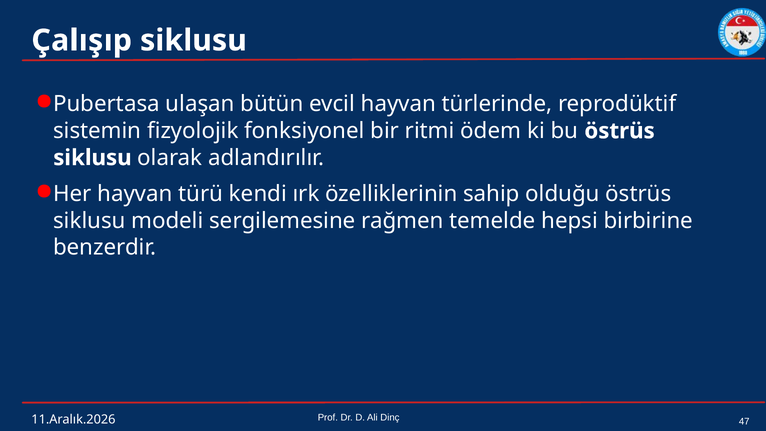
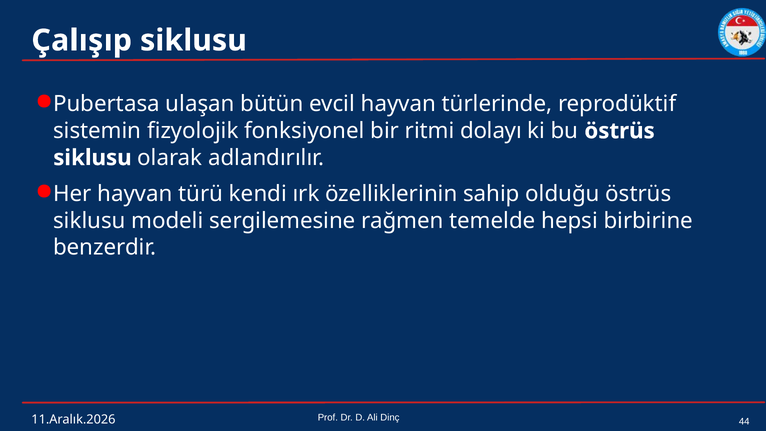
ödem: ödem -> dolayı
47: 47 -> 44
